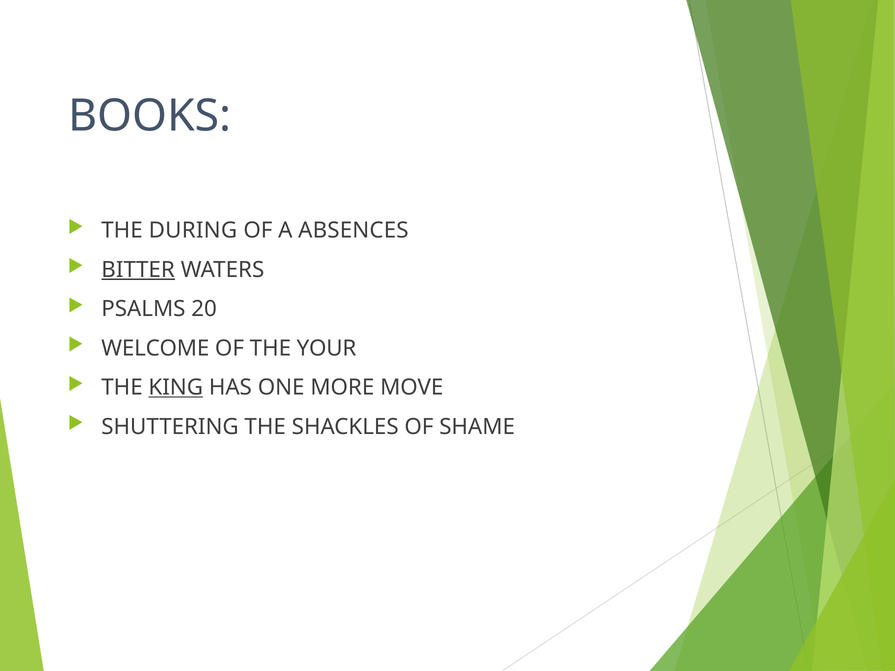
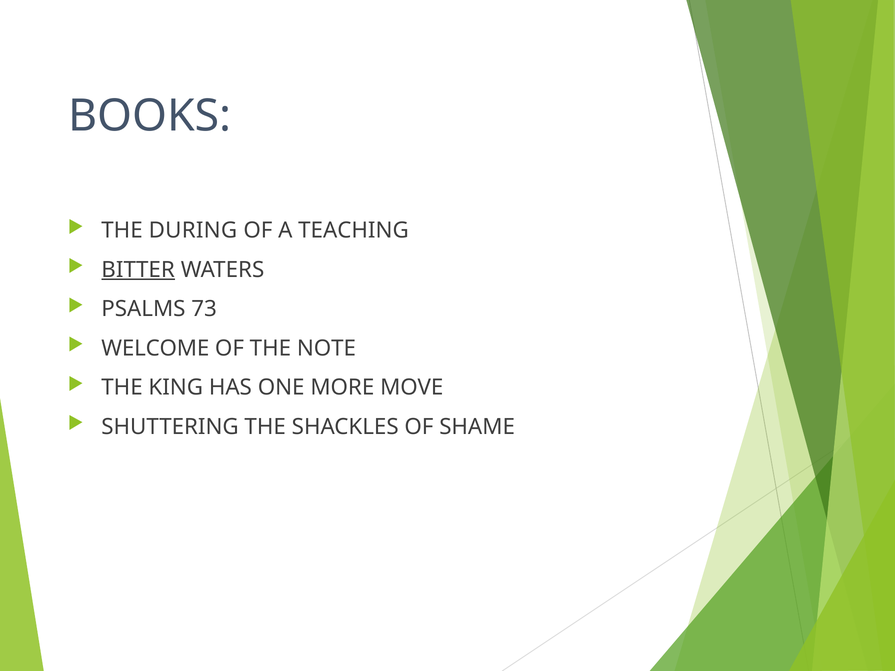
ABSENCES: ABSENCES -> TEACHING
20: 20 -> 73
YOUR: YOUR -> NOTE
KING underline: present -> none
